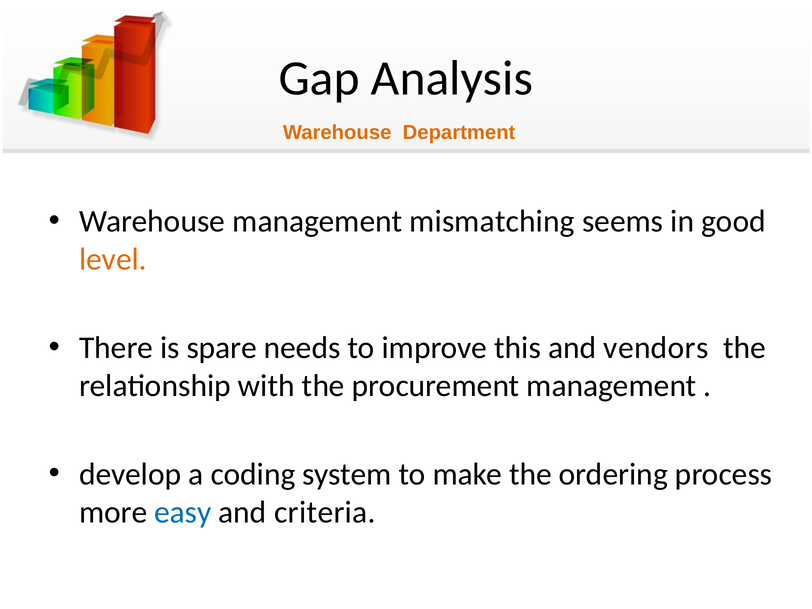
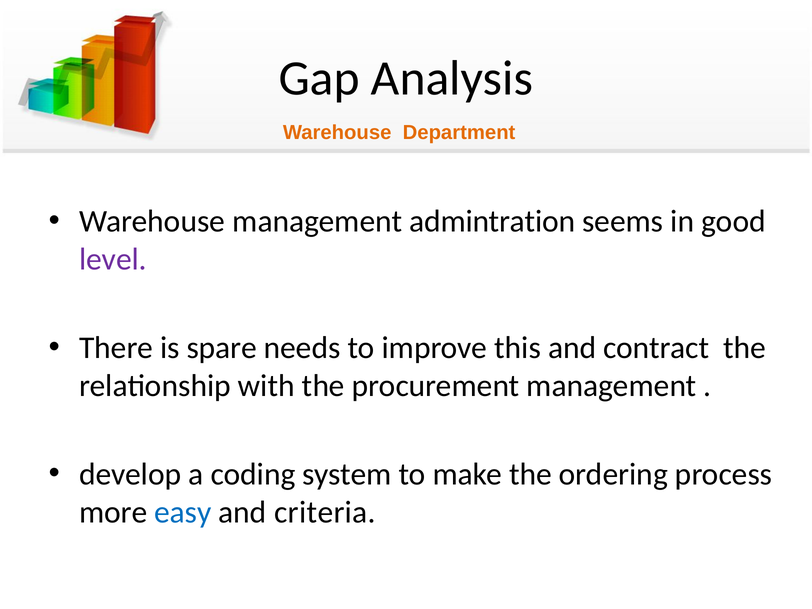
mismatching: mismatching -> admintration
level colour: orange -> purple
vendors: vendors -> contract
